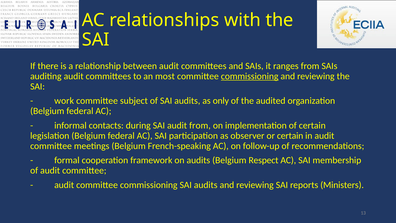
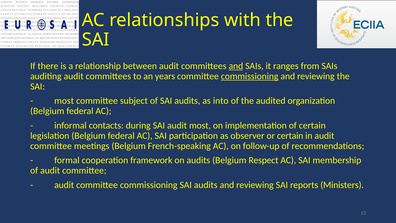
and at (236, 66) underline: none -> present
most: most -> years
work at (64, 101): work -> most
only: only -> into
audit from: from -> most
